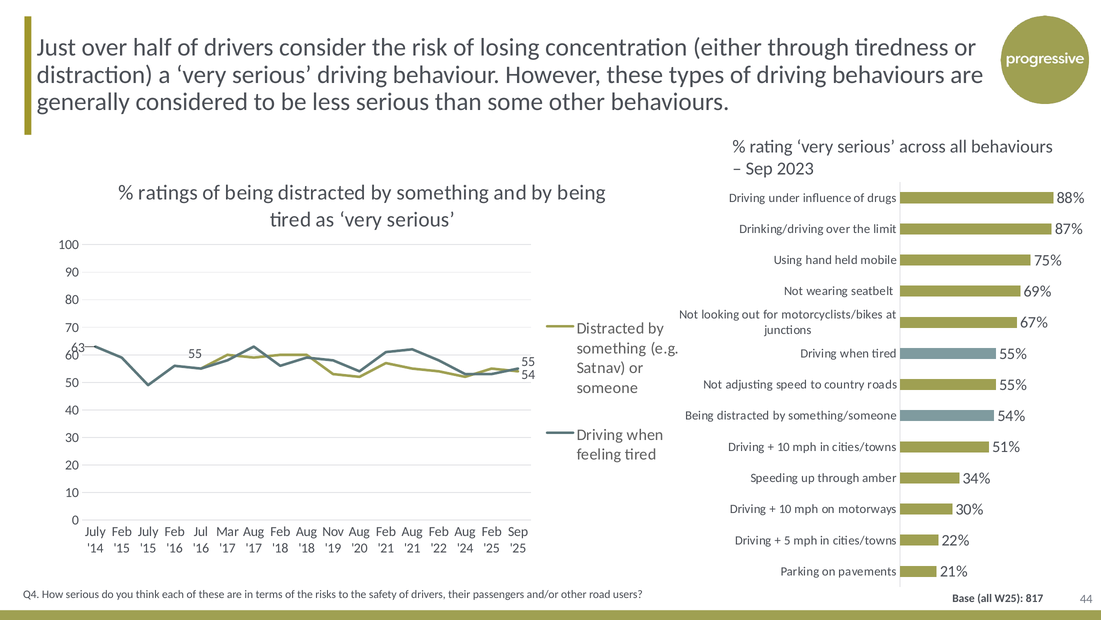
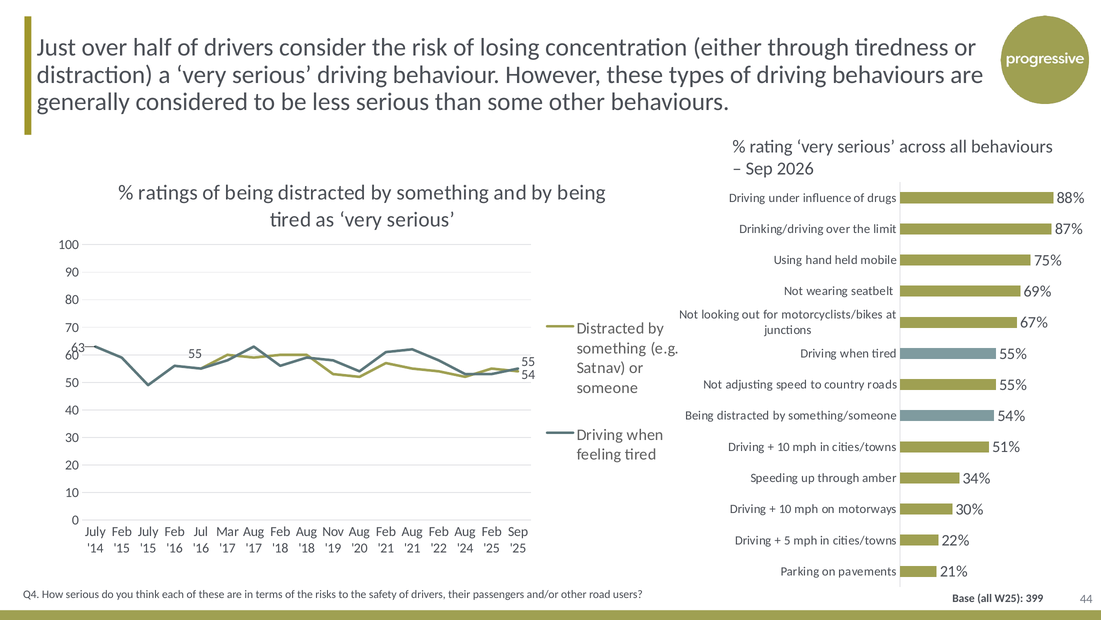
2023: 2023 -> 2026
817: 817 -> 399
